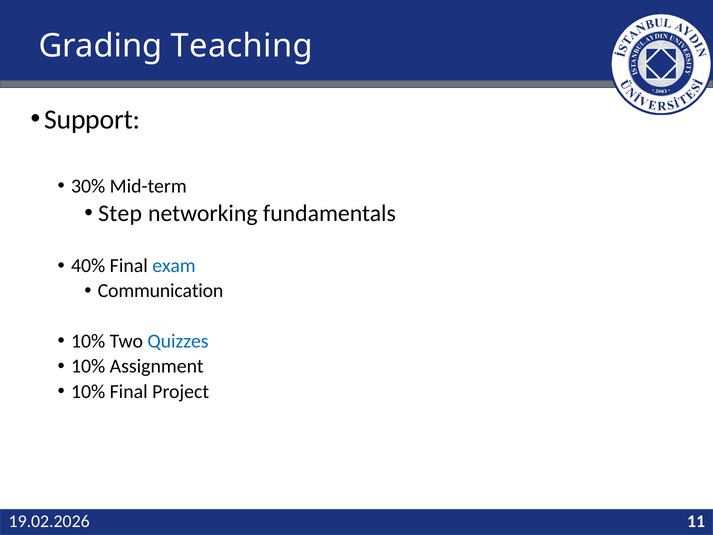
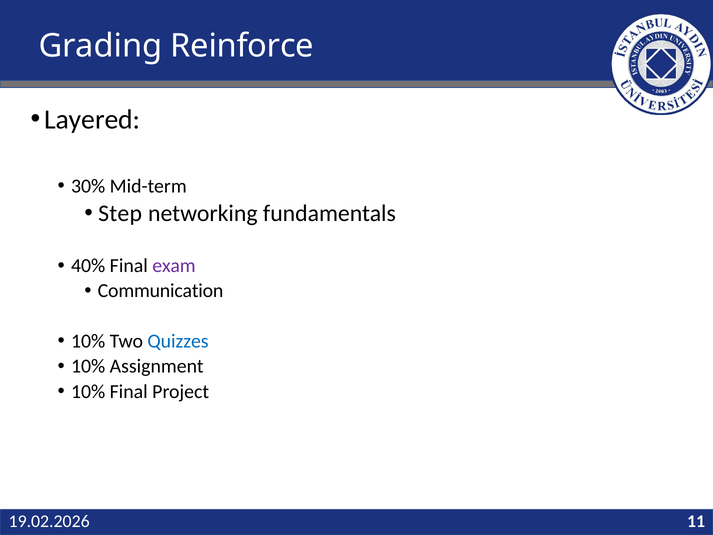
Teaching: Teaching -> Reinforce
Support: Support -> Layered
exam colour: blue -> purple
